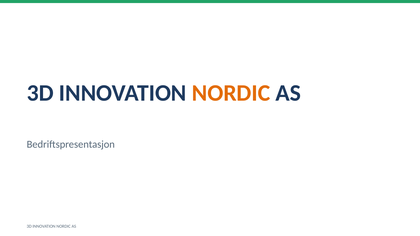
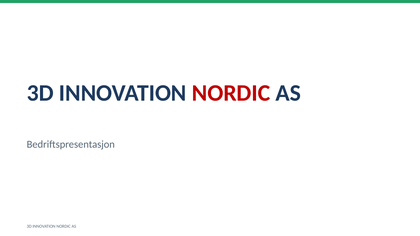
NORDIC at (231, 93) colour: orange -> red
